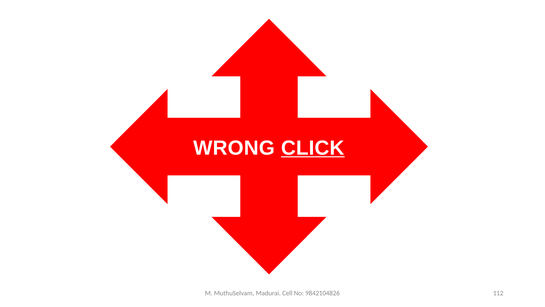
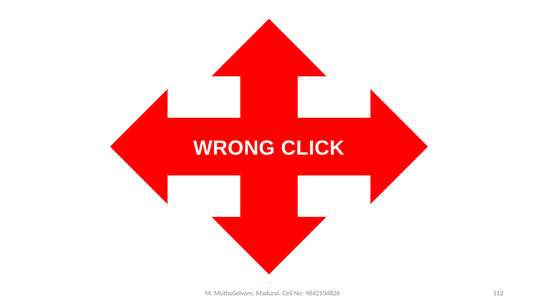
CLICK underline: present -> none
